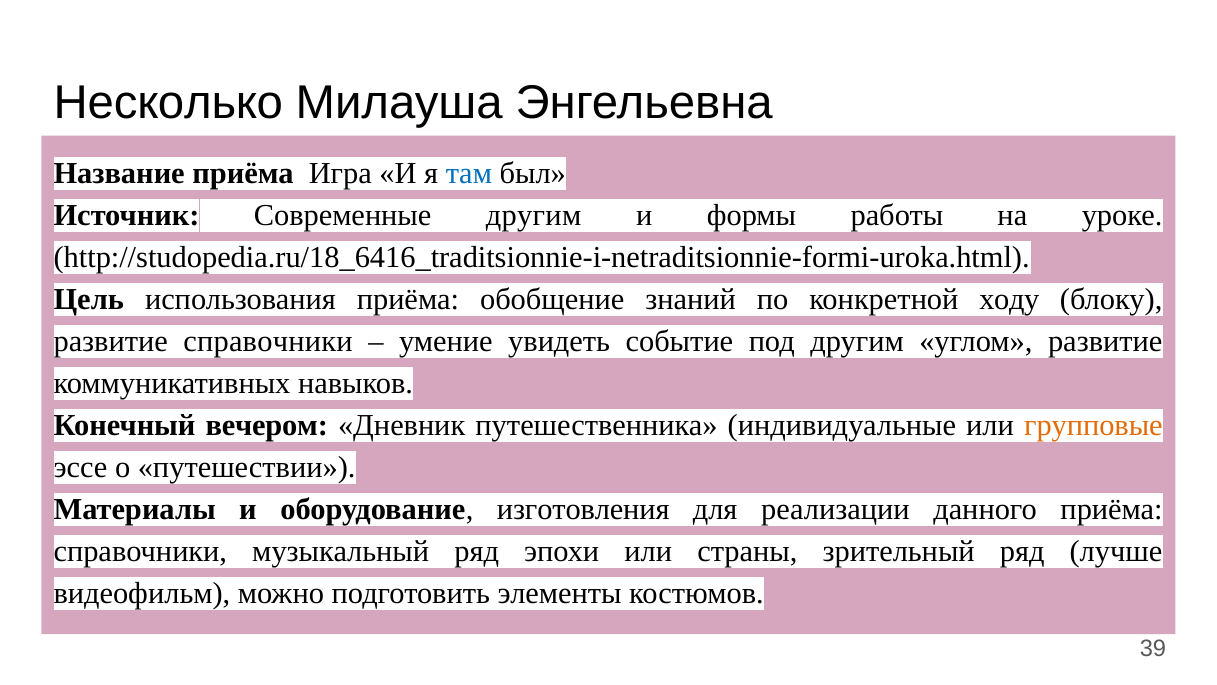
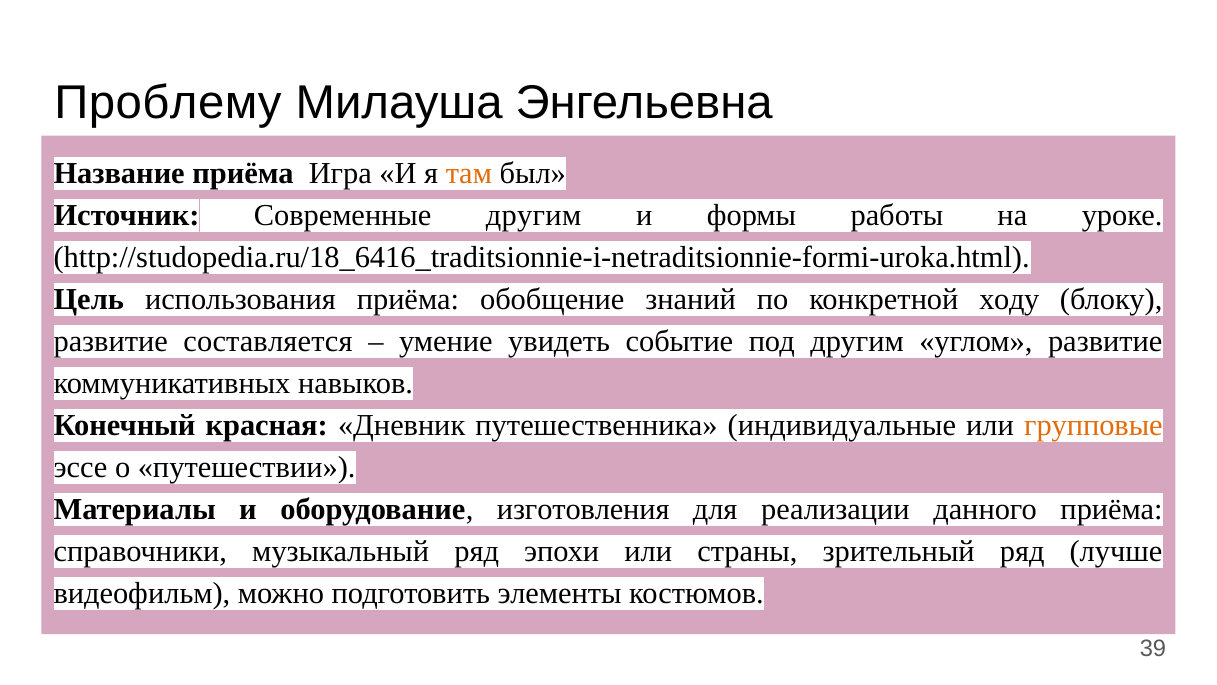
Несколько: Несколько -> Проблему
там colour: blue -> orange
развитие справочники: справочники -> составляется
вечером: вечером -> красная
